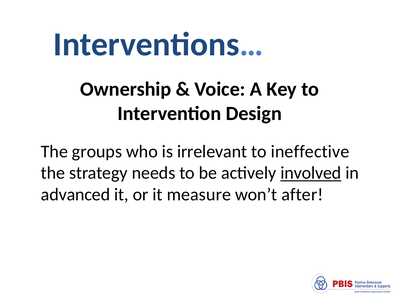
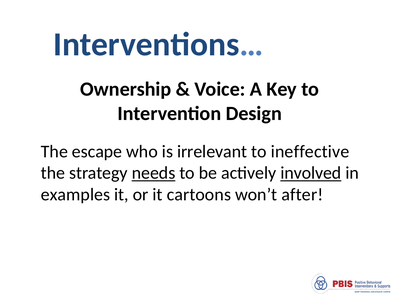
groups: groups -> escape
needs underline: none -> present
advanced: advanced -> examples
measure: measure -> cartoons
